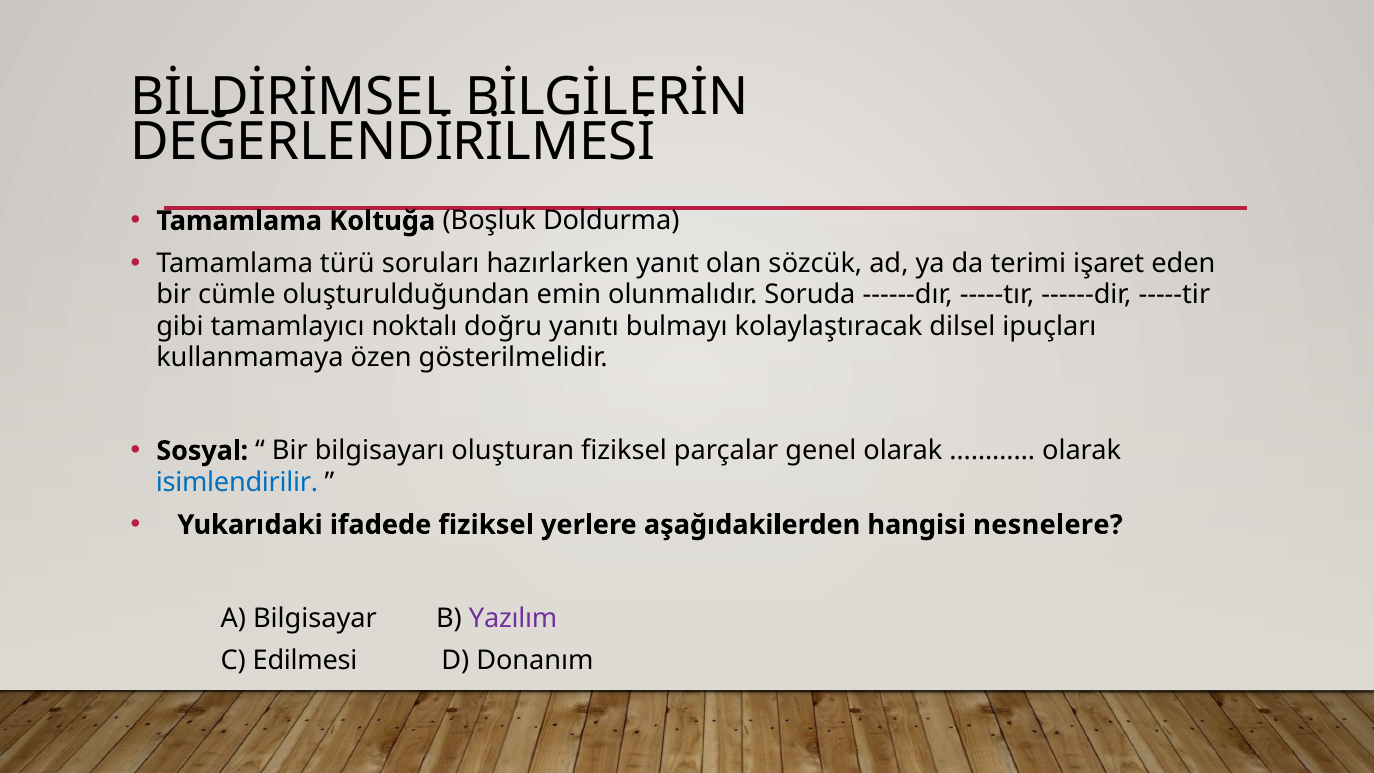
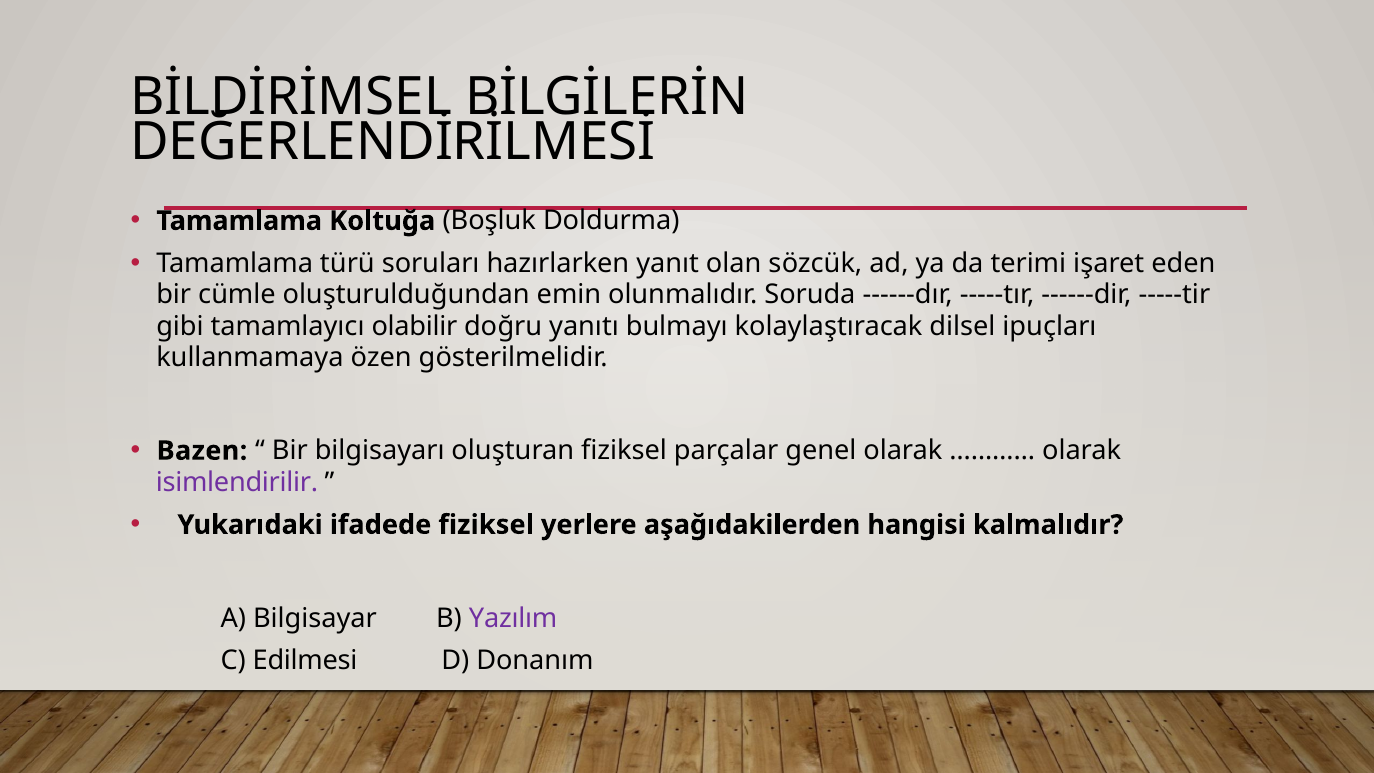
noktalı: noktalı -> olabilir
Sosyal: Sosyal -> Bazen
isimlendirilir colour: blue -> purple
nesnelere: nesnelere -> kalmalıdır
